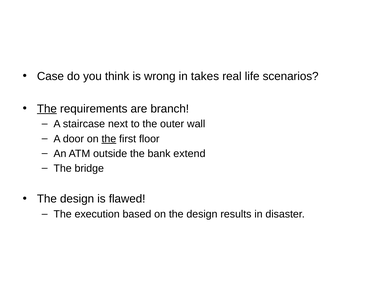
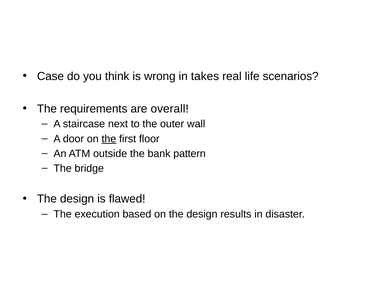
The at (47, 108) underline: present -> none
branch: branch -> overall
extend: extend -> pattern
